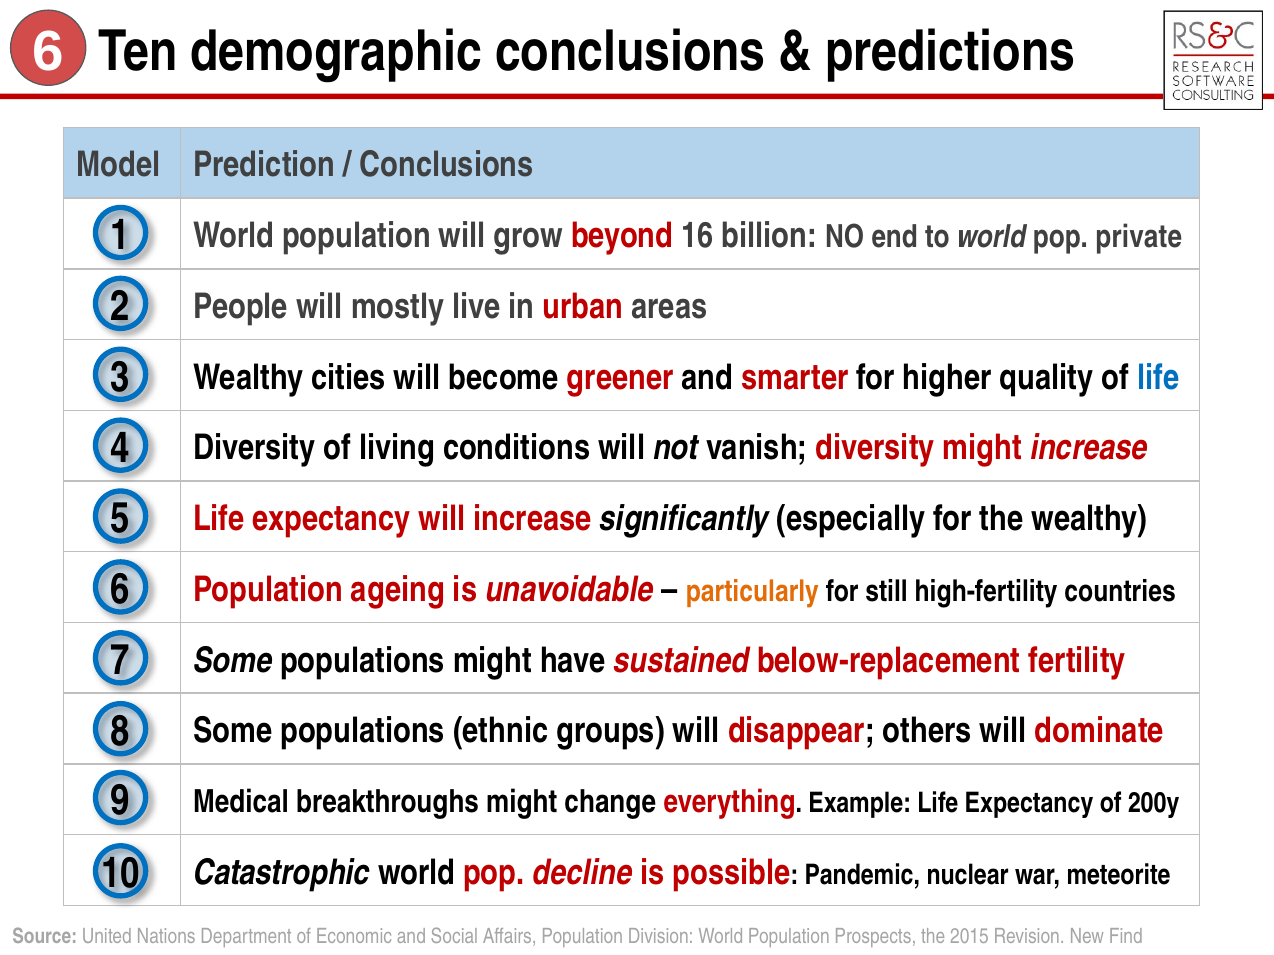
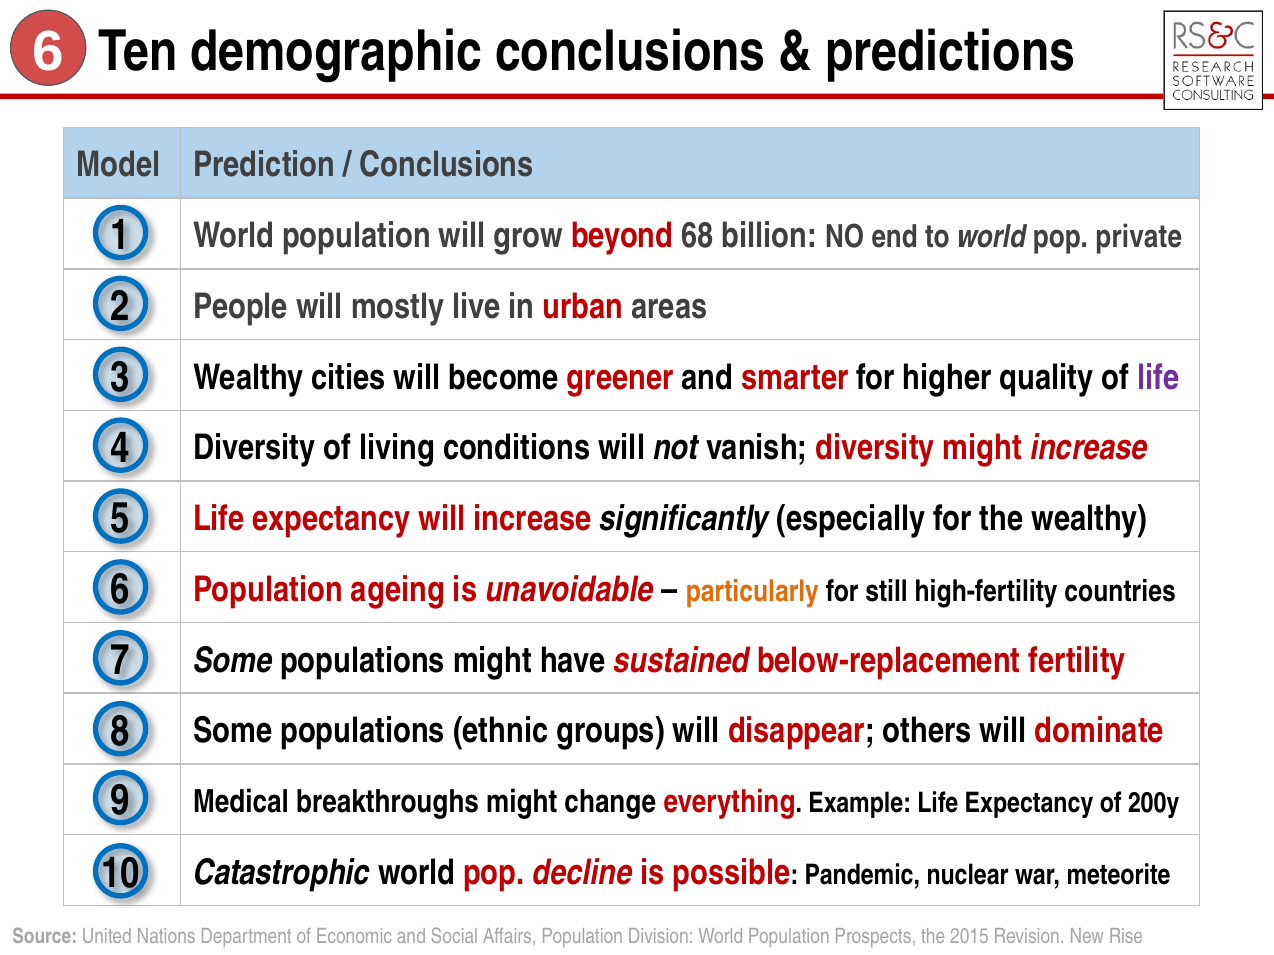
16: 16 -> 68
life at (1158, 378) colour: blue -> purple
Find: Find -> Rise
